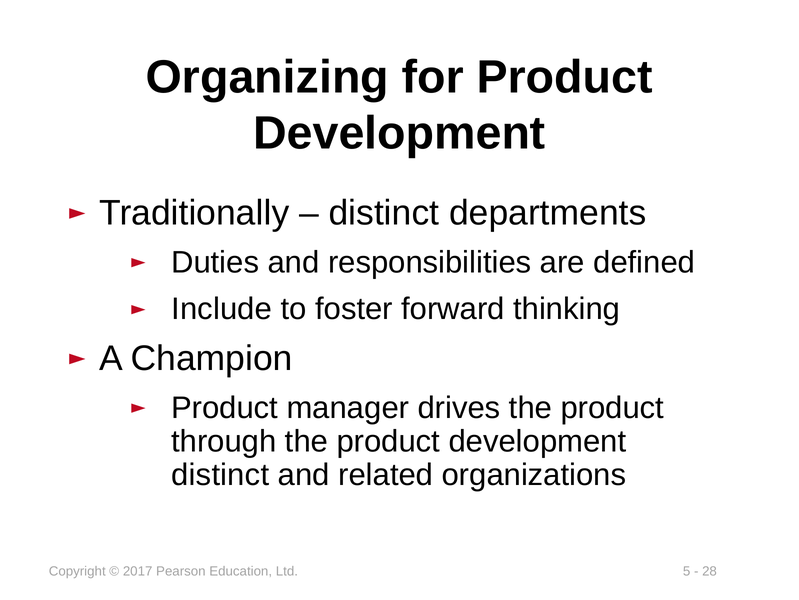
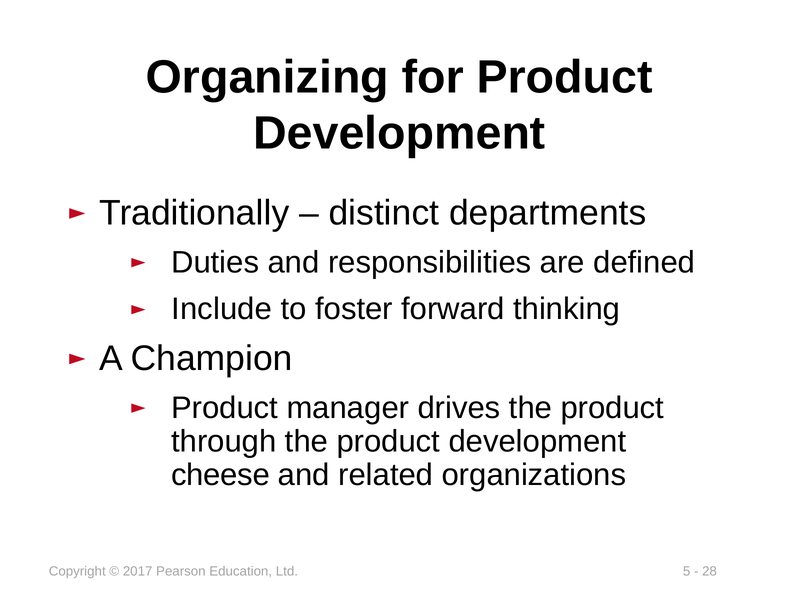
distinct at (220, 474): distinct -> cheese
